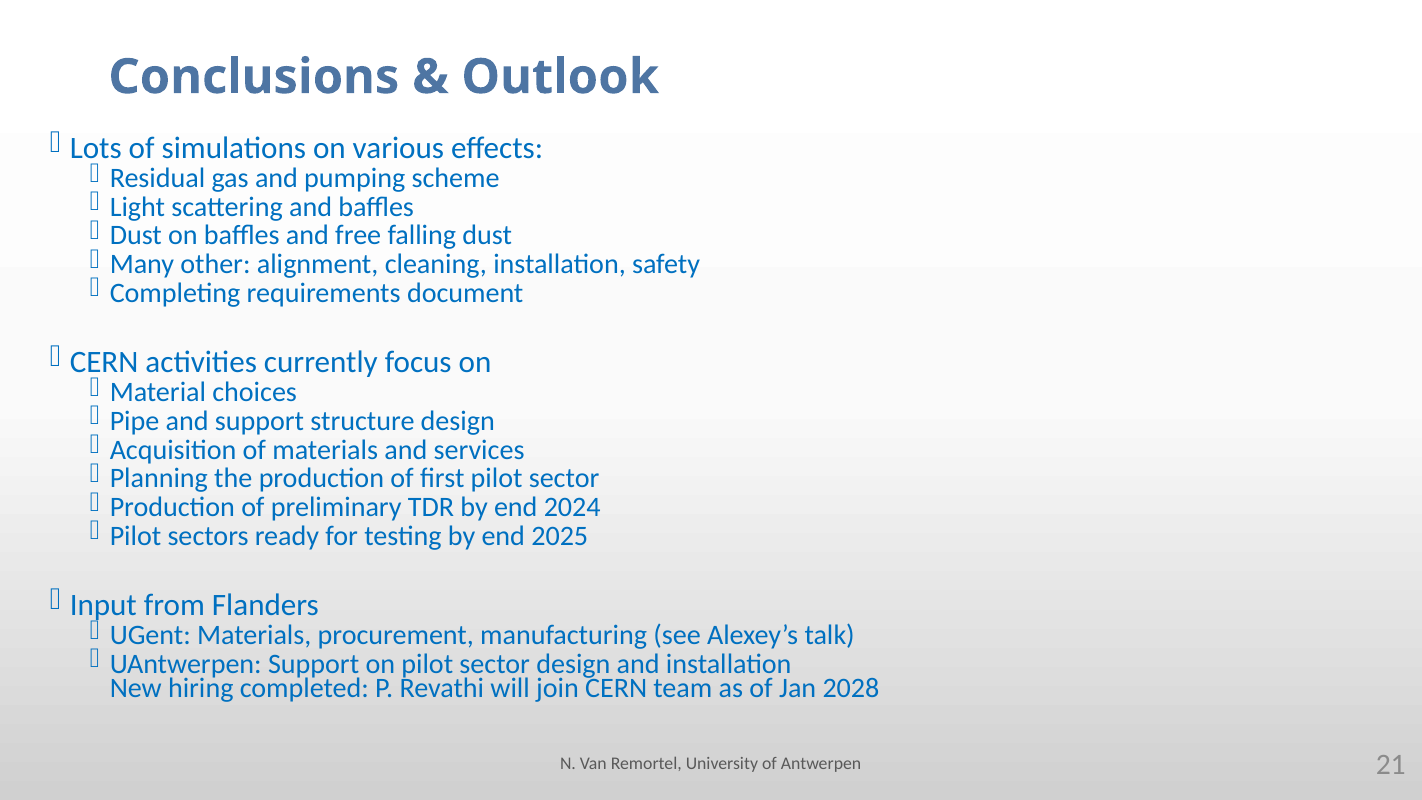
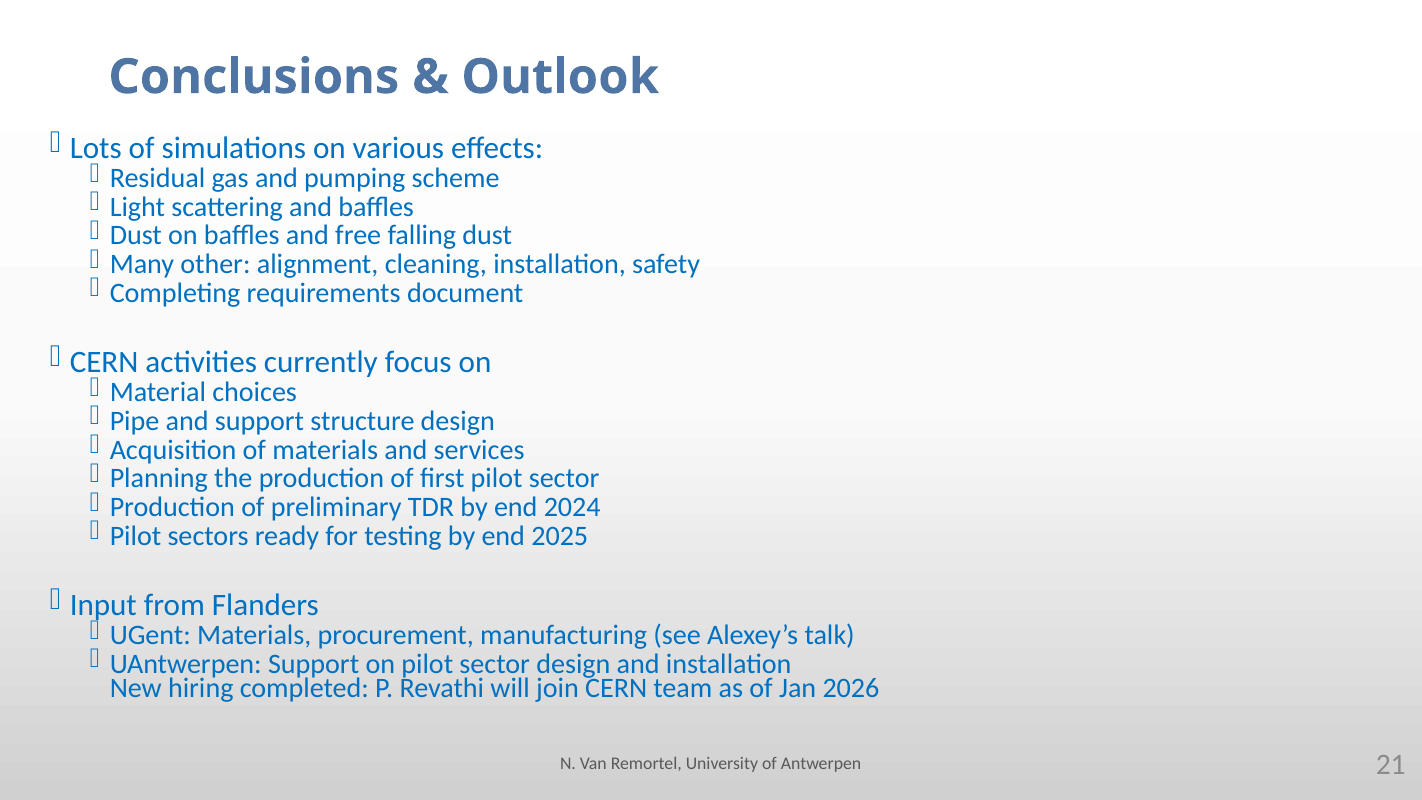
2028: 2028 -> 2026
